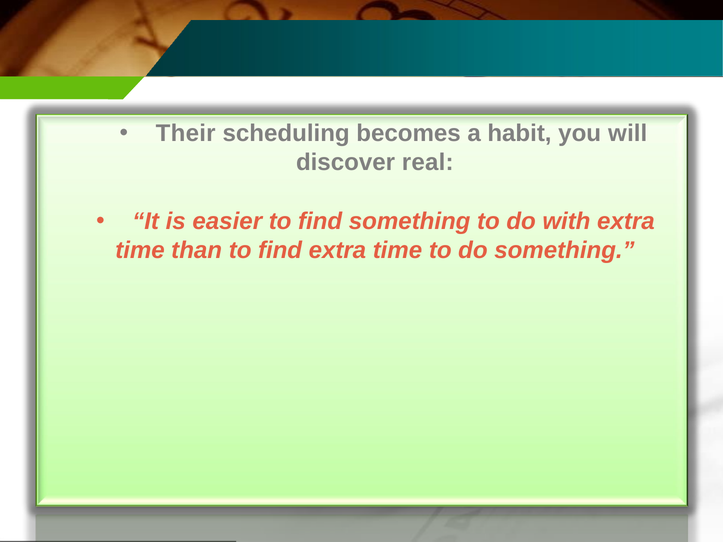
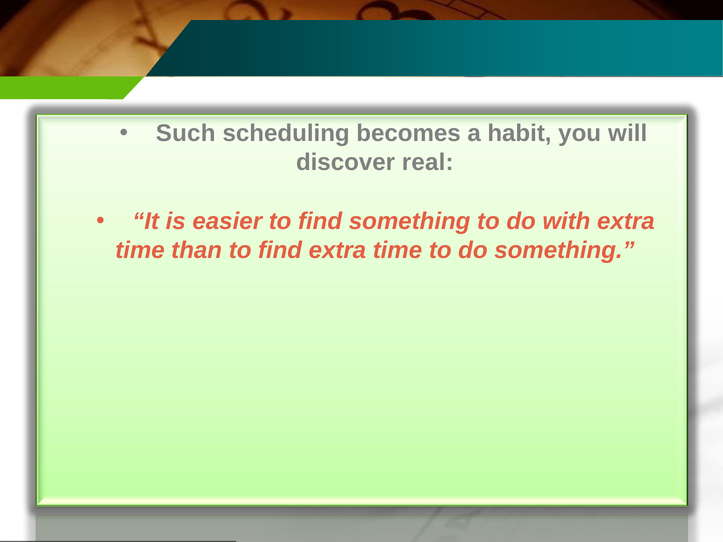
Their: Their -> Such
